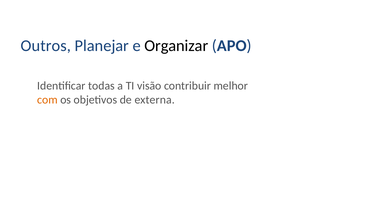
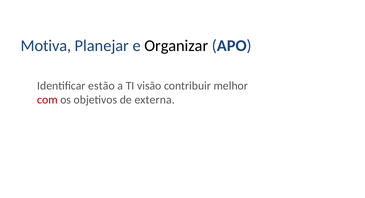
Outros: Outros -> Motiva
todas: todas -> estão
com colour: orange -> red
